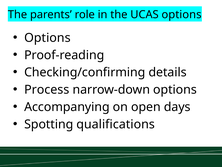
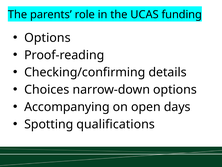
UCAS options: options -> funding
Process: Process -> Choices
